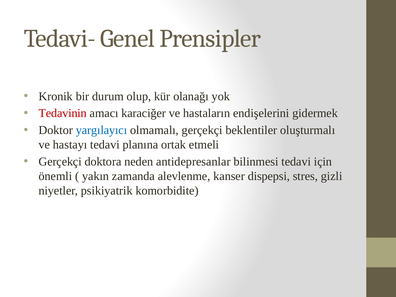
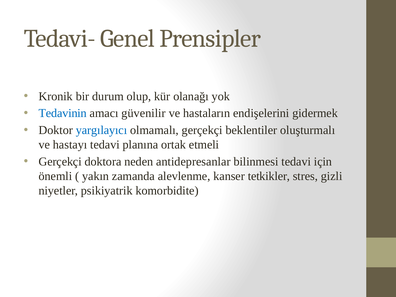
Tedavinin colour: red -> blue
karaciğer: karaciğer -> güvenilir
dispepsi: dispepsi -> tetkikler
